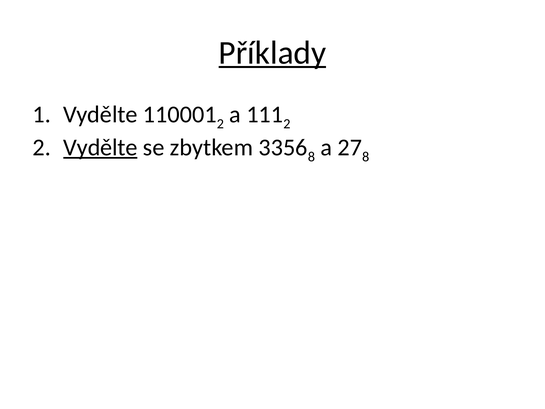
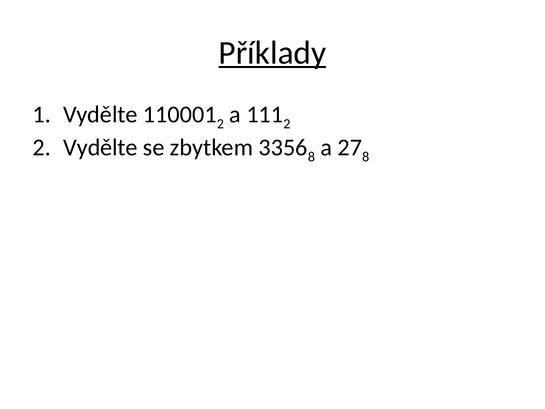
Vydělte at (100, 147) underline: present -> none
